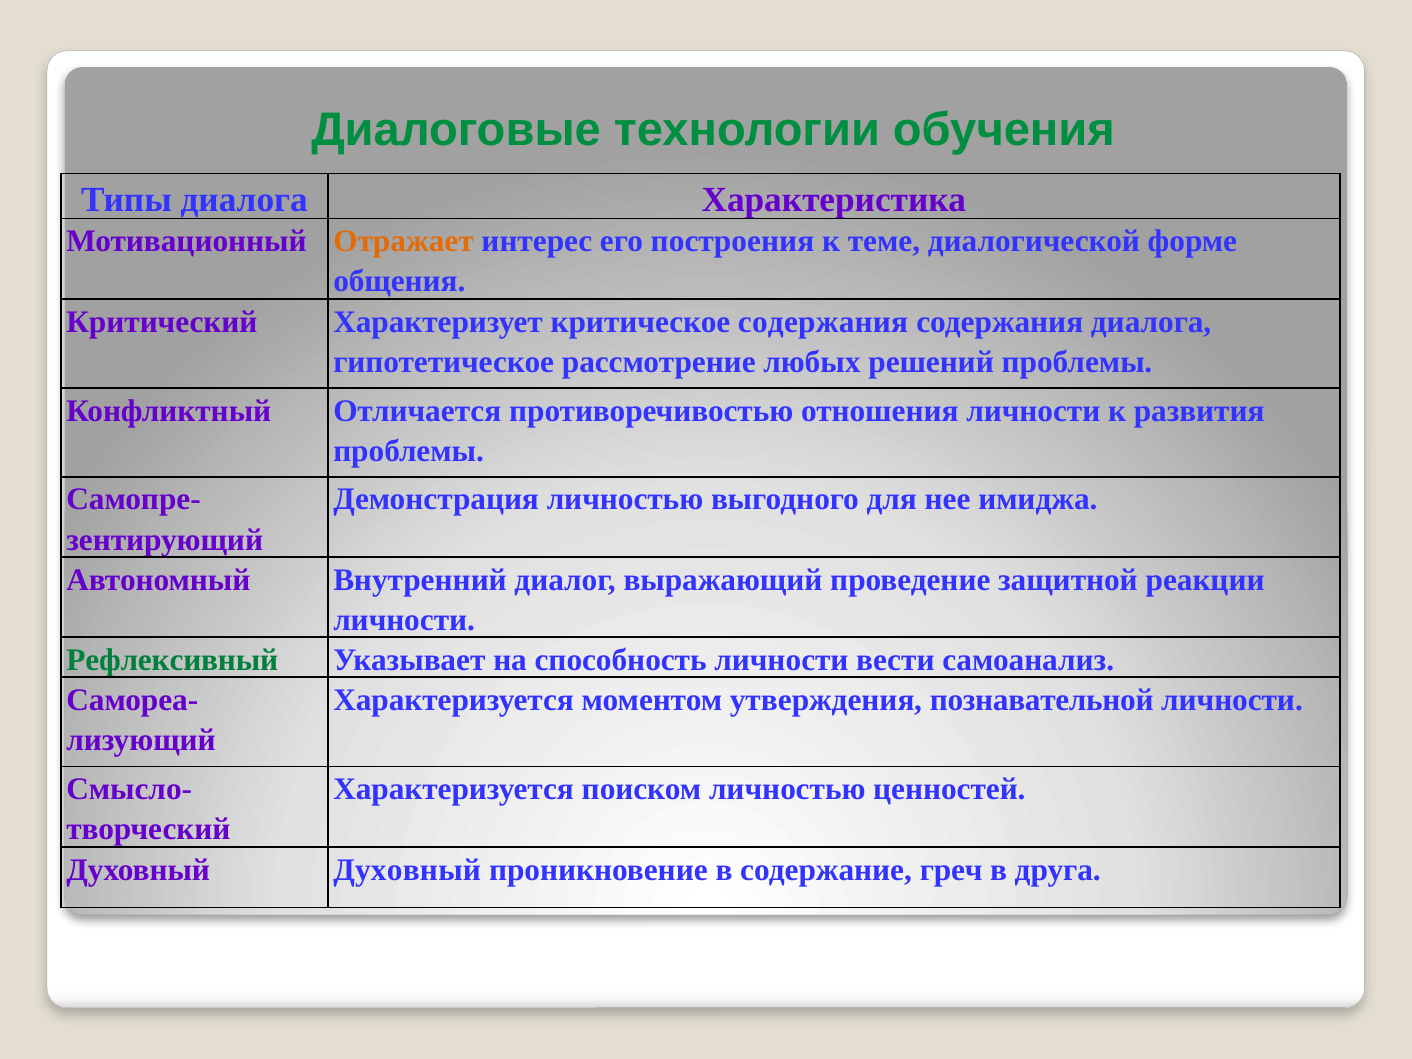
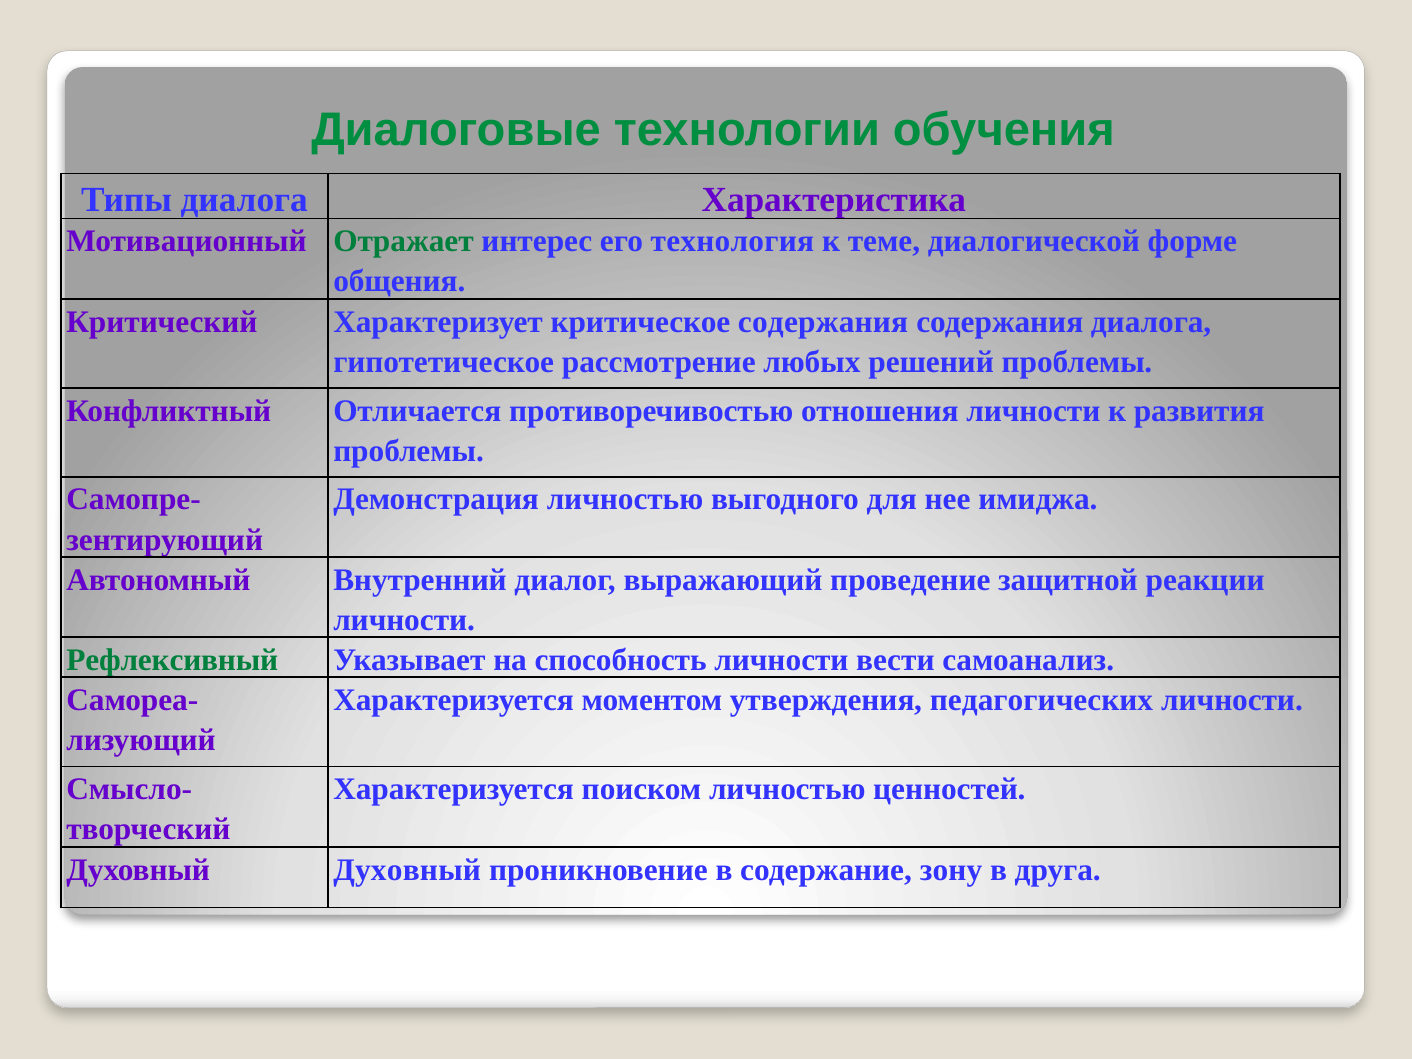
Отражает colour: orange -> green
построения: построения -> технология
познавательной: познавательной -> педагогических
греч: греч -> зону
